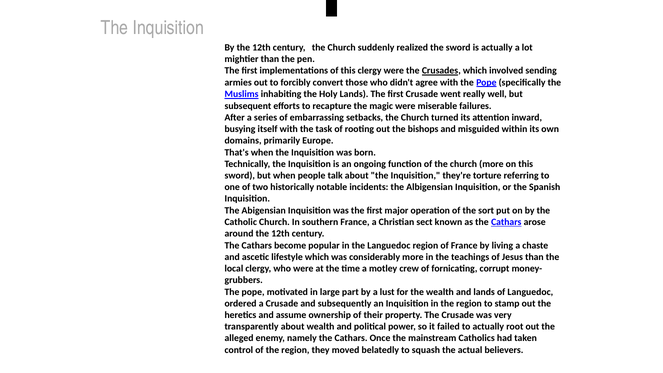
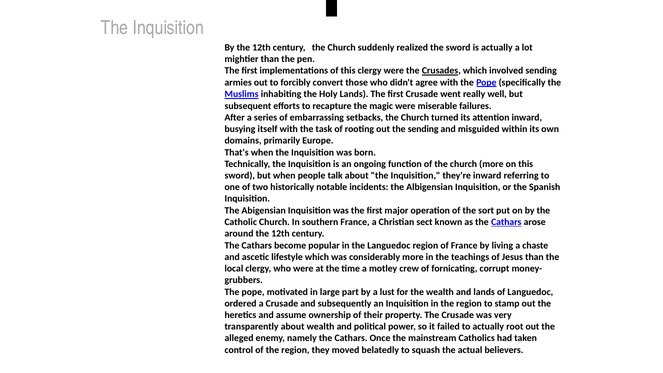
the bishops: bishops -> sending
they're torture: torture -> inward
